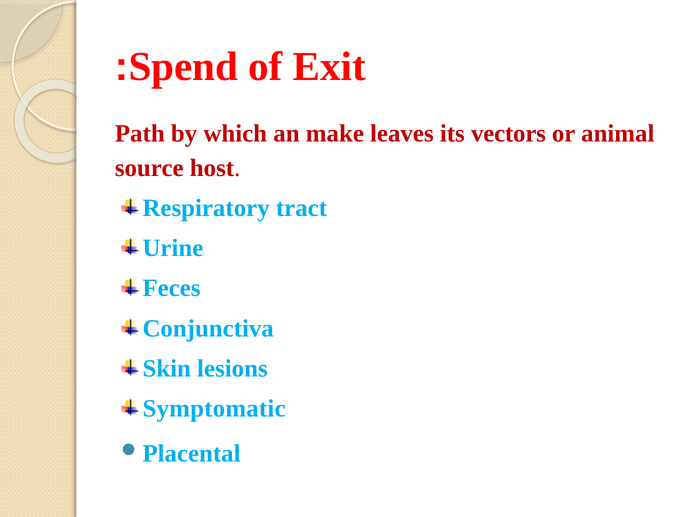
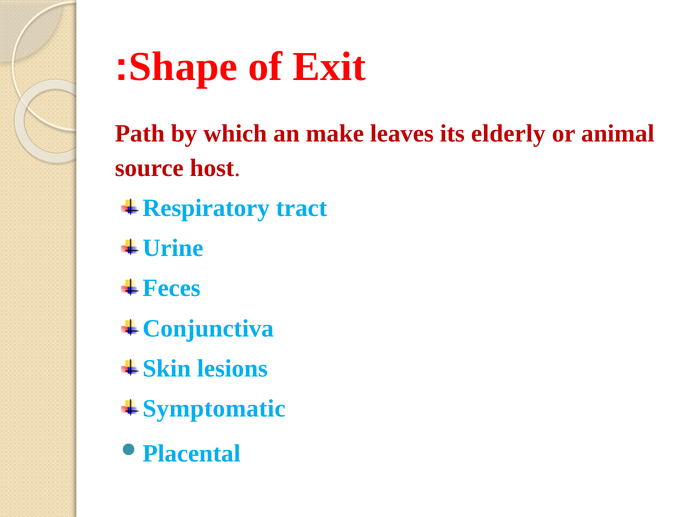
Spend: Spend -> Shape
vectors: vectors -> elderly
